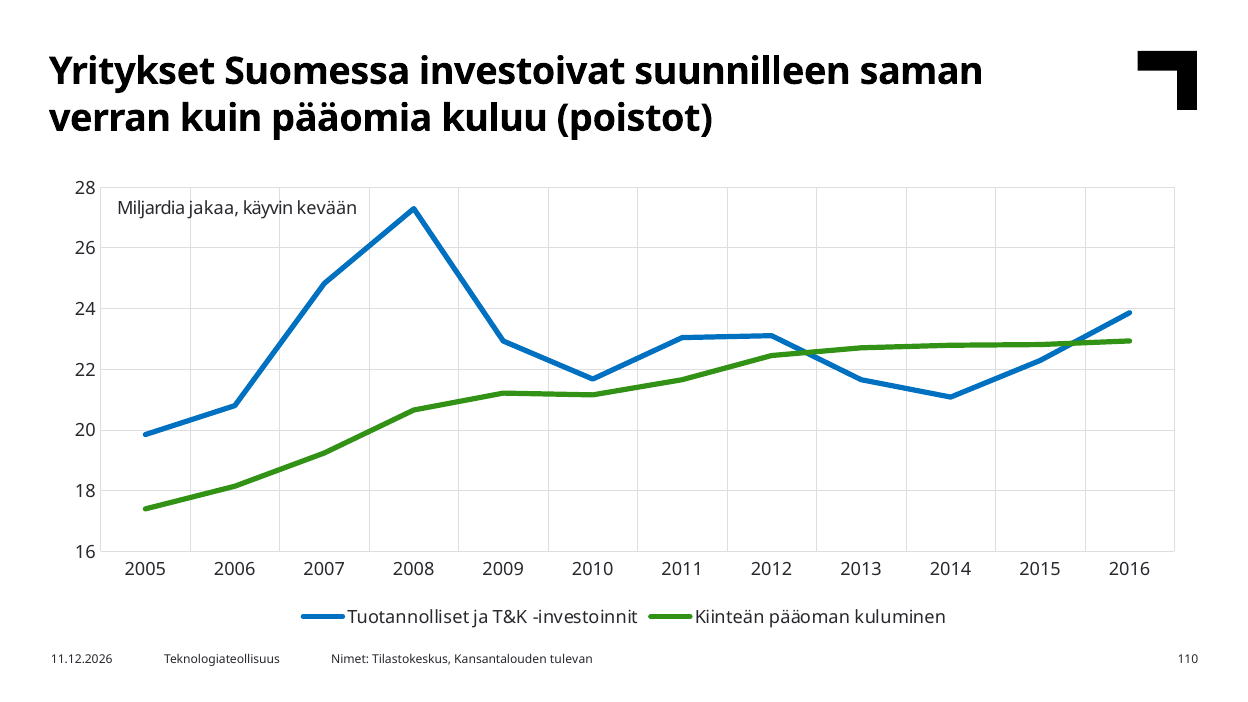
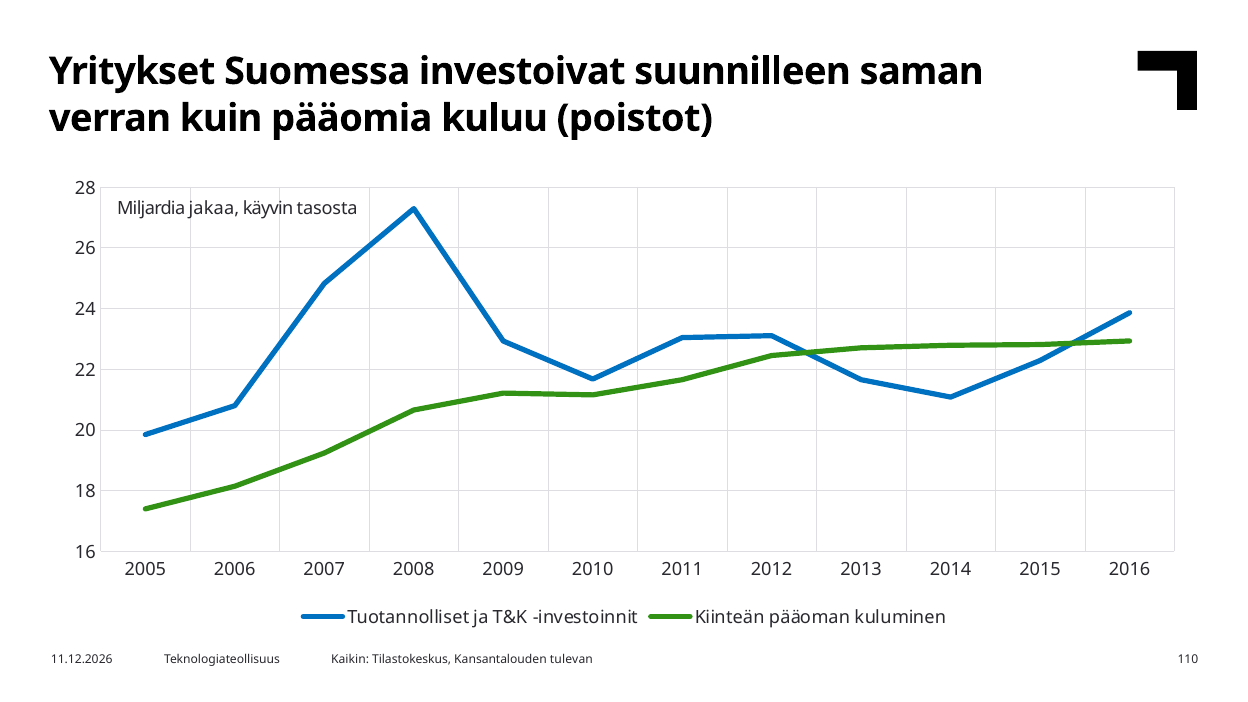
kevään: kevään -> tasosta
Nimet: Nimet -> Kaikin
